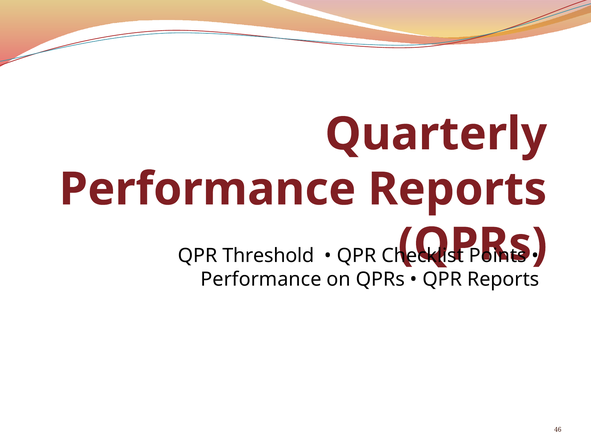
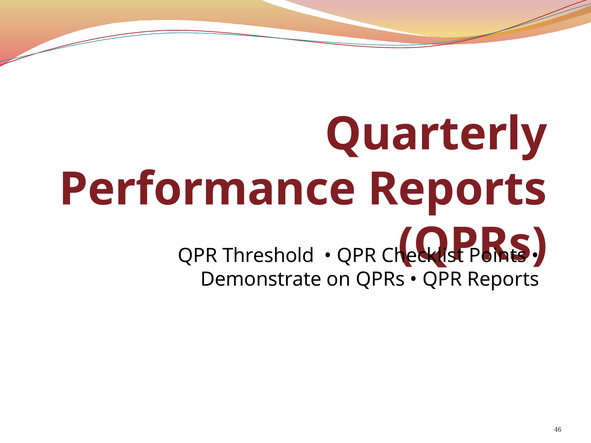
Performance at (261, 279): Performance -> Demonstrate
